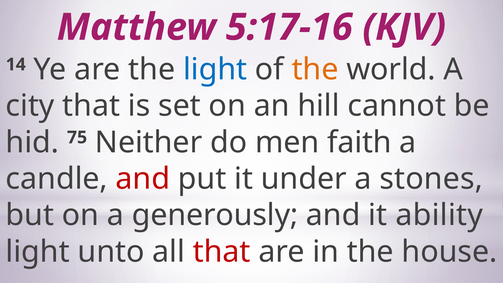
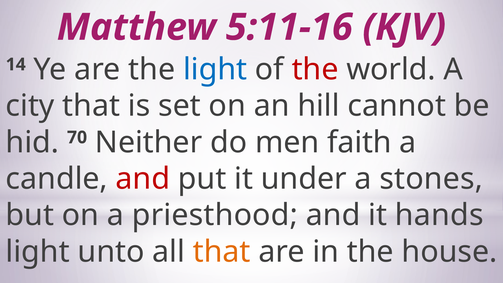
5:17-16: 5:17-16 -> 5:11-16
the at (315, 69) colour: orange -> red
75: 75 -> 70
generously: generously -> priesthood
ability: ability -> hands
that at (222, 252) colour: red -> orange
